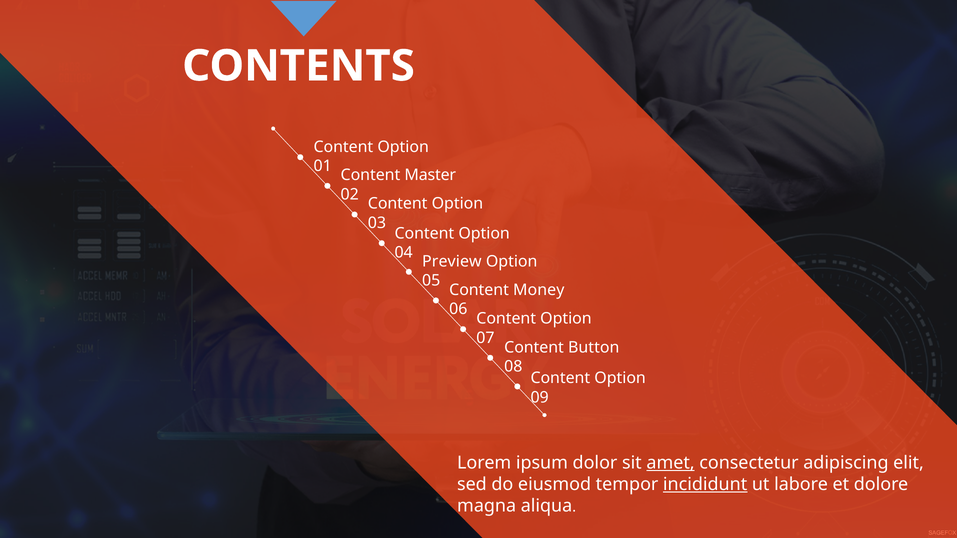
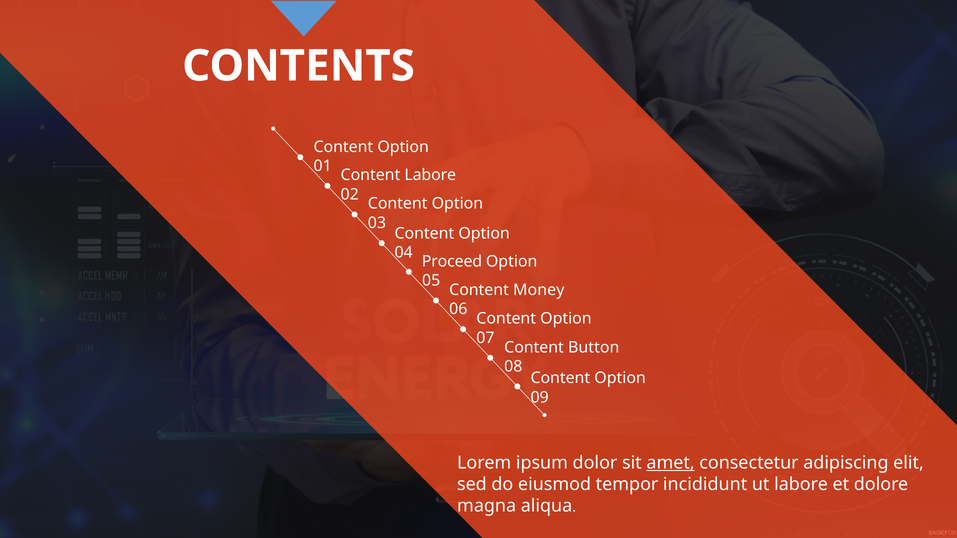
Content Master: Master -> Labore
Preview: Preview -> Proceed
incididunt underline: present -> none
